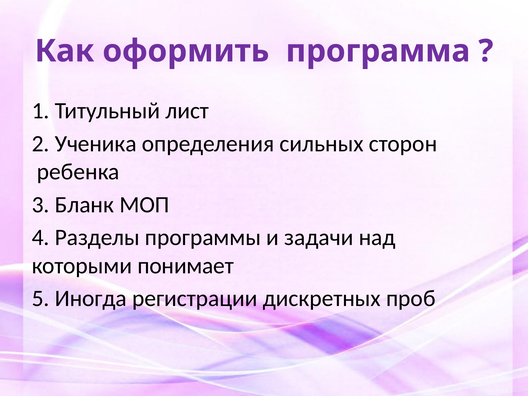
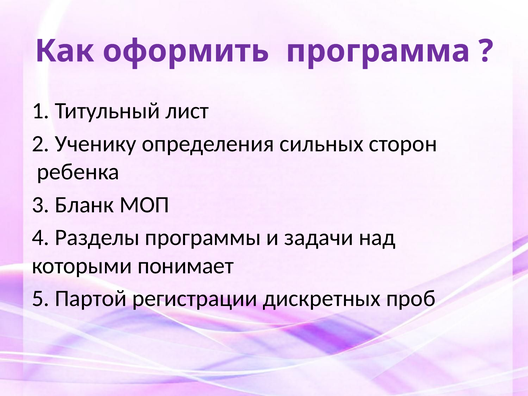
Ученика: Ученика -> Ученику
Иногда: Иногда -> Партой
